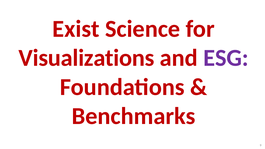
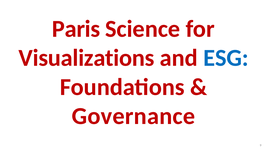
Exist: Exist -> Paris
ESG colour: purple -> blue
Benchmarks: Benchmarks -> Governance
